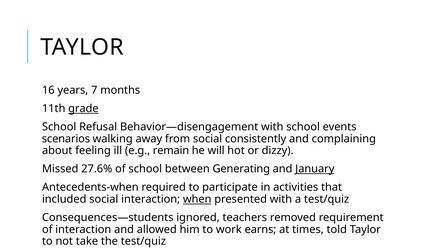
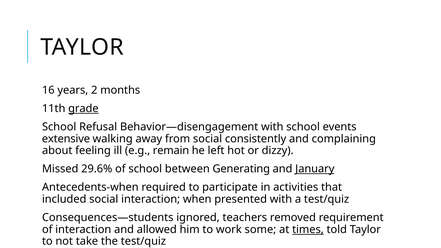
7: 7 -> 2
scenarios: scenarios -> extensive
will: will -> left
27.6%: 27.6% -> 29.6%
when underline: present -> none
earns: earns -> some
times underline: none -> present
